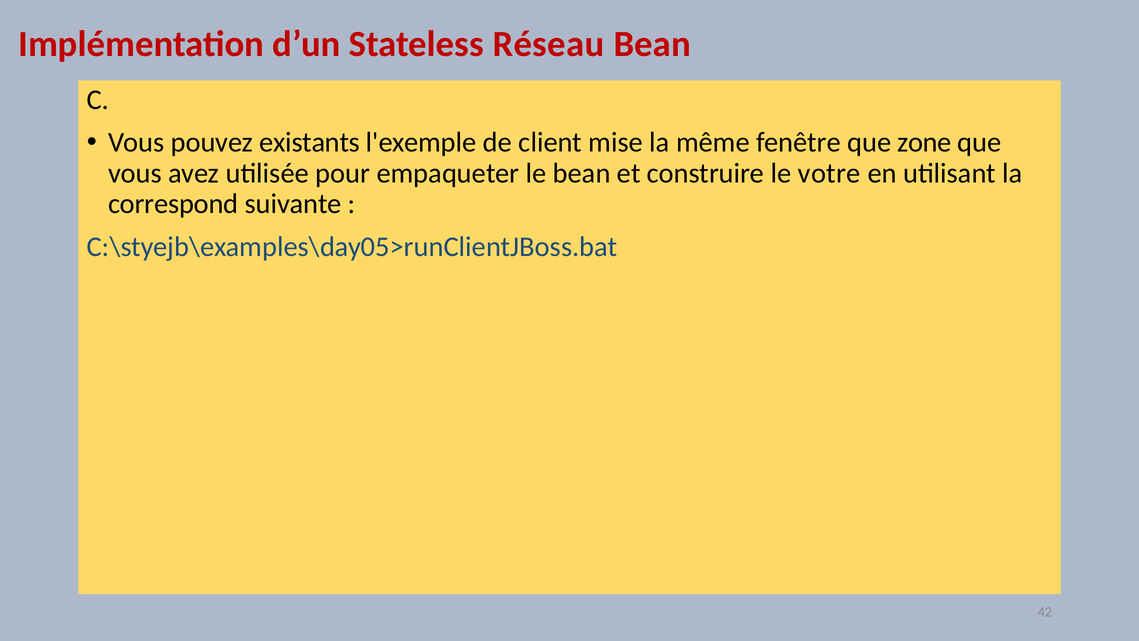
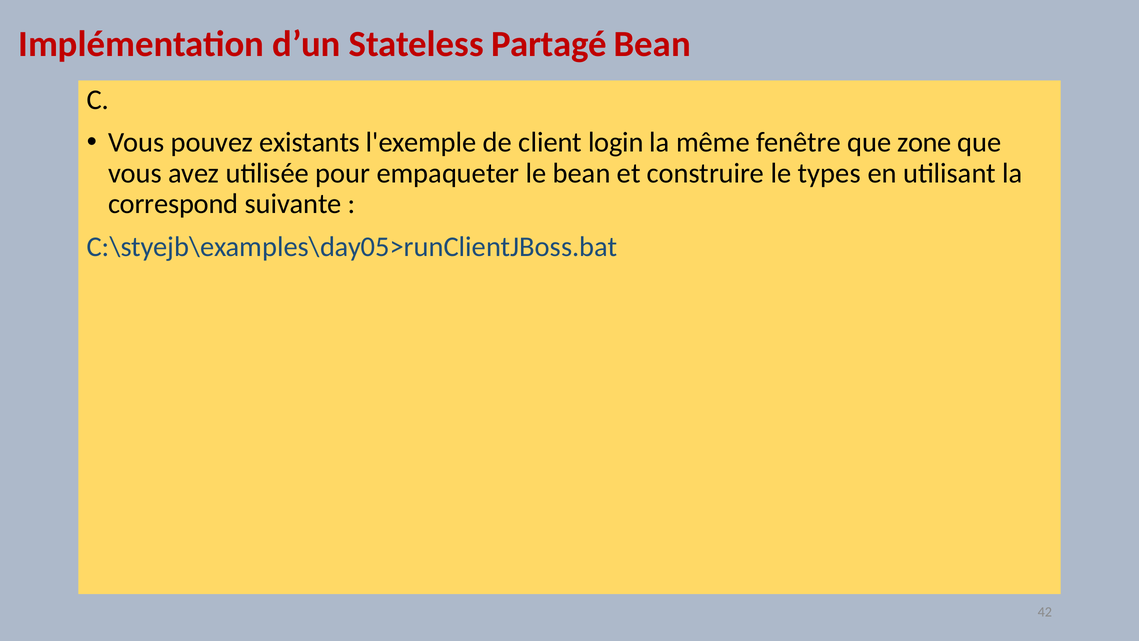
Réseau: Réseau -> Partagé
mise: mise -> login
votre: votre -> types
